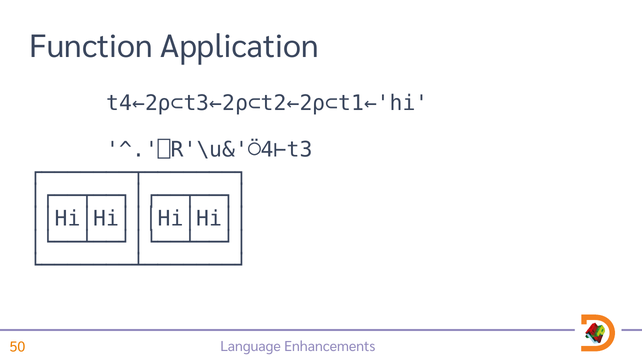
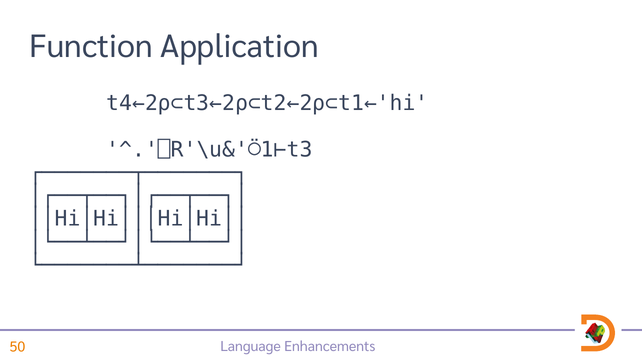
^.'⎕R'\u&'⍥4⊢t3: ^.'⎕R'\u&'⍥4⊢t3 -> ^.'⎕R'\u&'⍥1⊢t3
